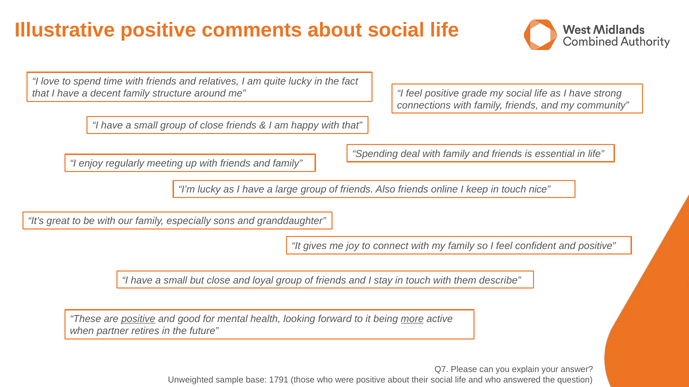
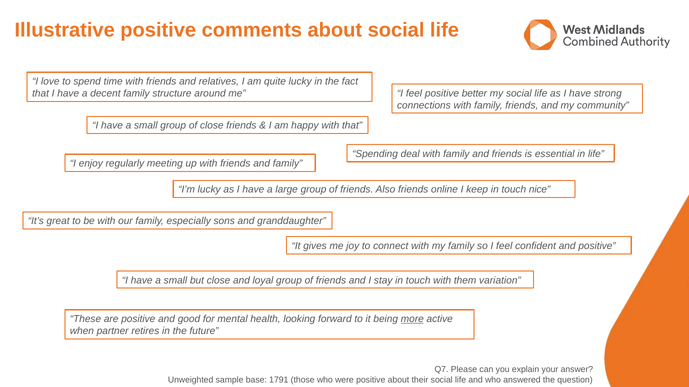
grade: grade -> better
describe: describe -> variation
positive at (138, 319) underline: present -> none
